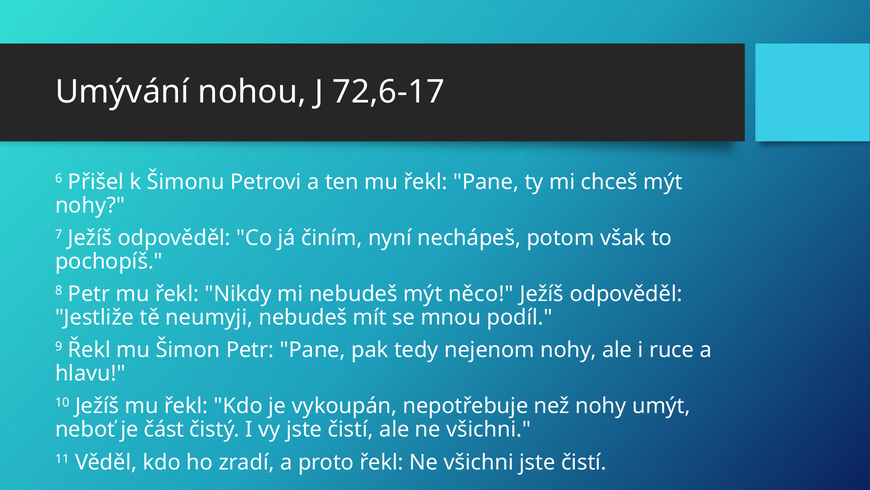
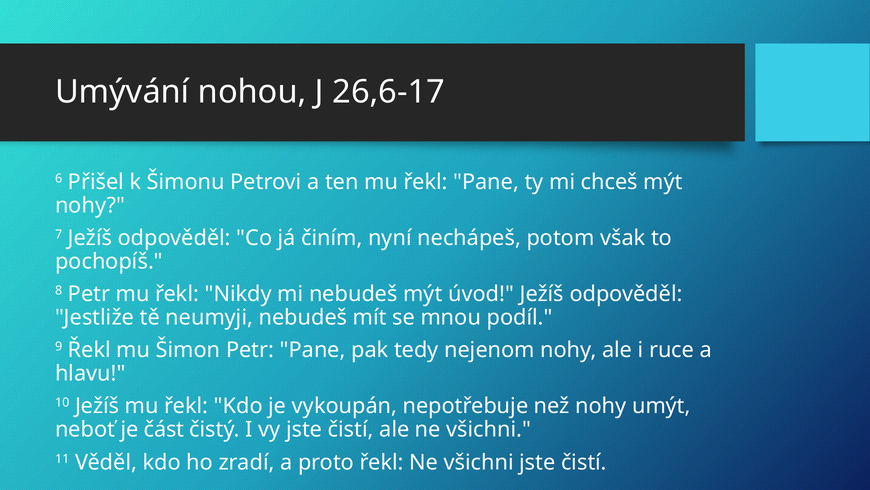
72,6-17: 72,6-17 -> 26,6-17
něco: něco -> úvod
